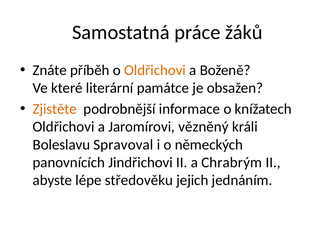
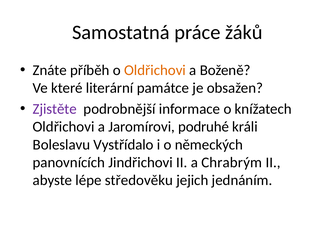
Zjistěte colour: orange -> purple
vězněný: vězněný -> podruhé
Spravoval: Spravoval -> Vystřídalo
